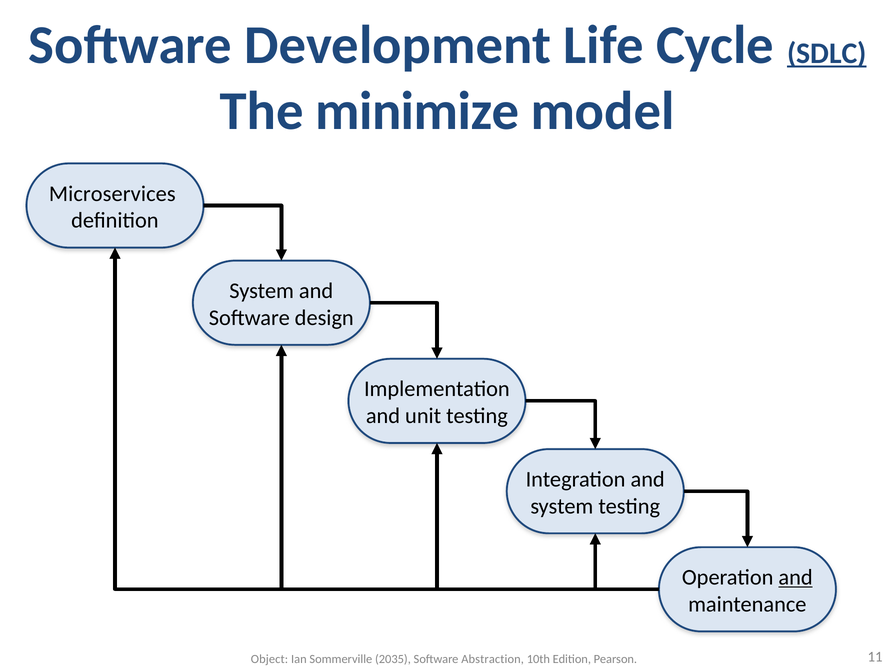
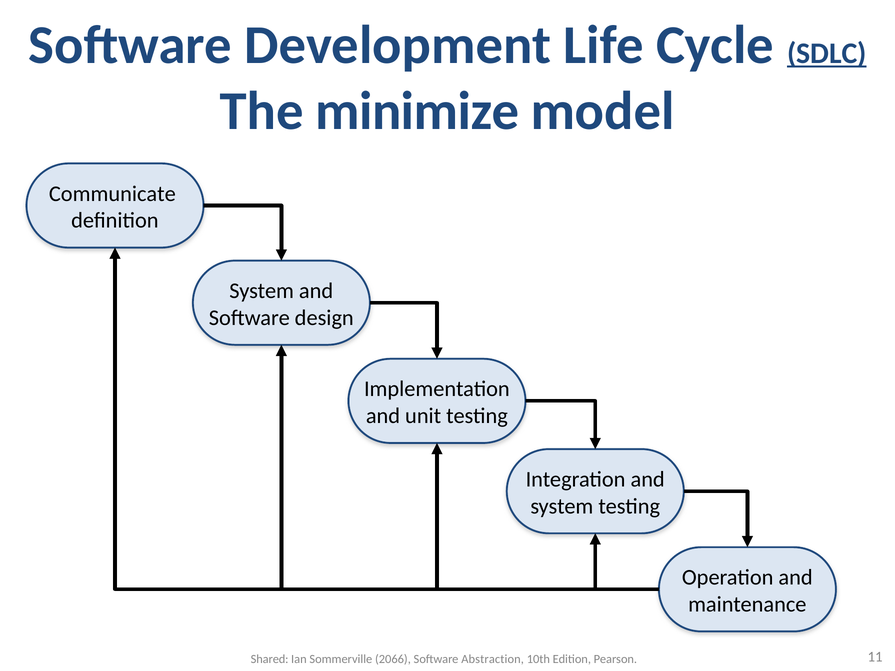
Microservices: Microservices -> Communicate
and at (796, 578) underline: present -> none
Object: Object -> Shared
2035: 2035 -> 2066
